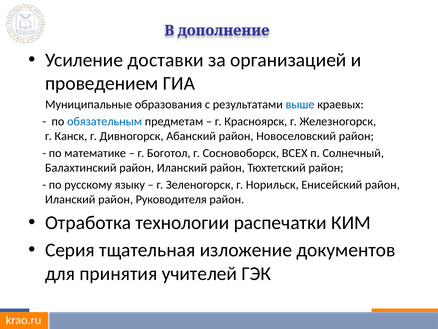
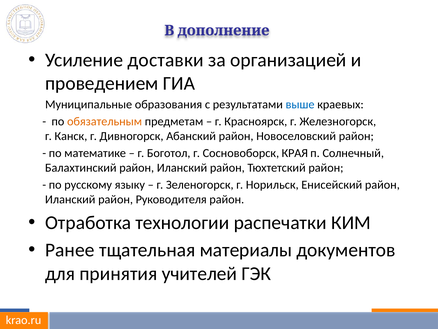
обязательным colour: blue -> orange
ВСЕХ: ВСЕХ -> КРАЯ
Серия: Серия -> Ранее
изложение: изложение -> материалы
